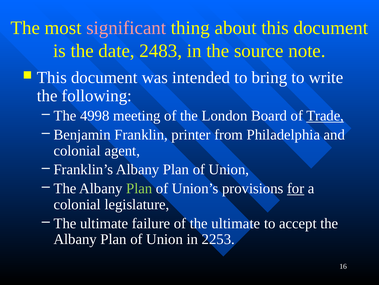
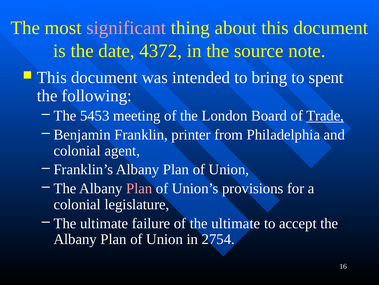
2483: 2483 -> 4372
write: write -> spent
4998: 4998 -> 5453
Plan at (139, 188) colour: light green -> pink
for underline: present -> none
2253: 2253 -> 2754
